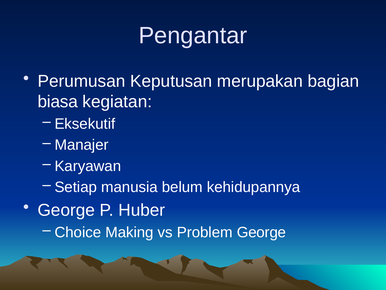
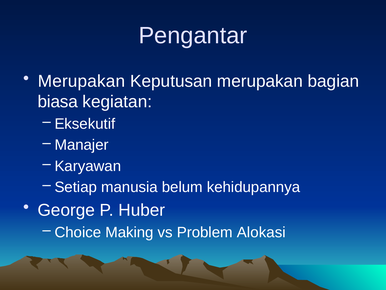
Perumusan at (82, 81): Perumusan -> Merupakan
Problem George: George -> Alokasi
